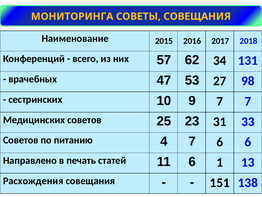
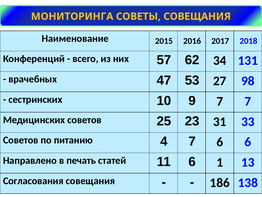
Расхождения: Расхождения -> Согласования
151: 151 -> 186
